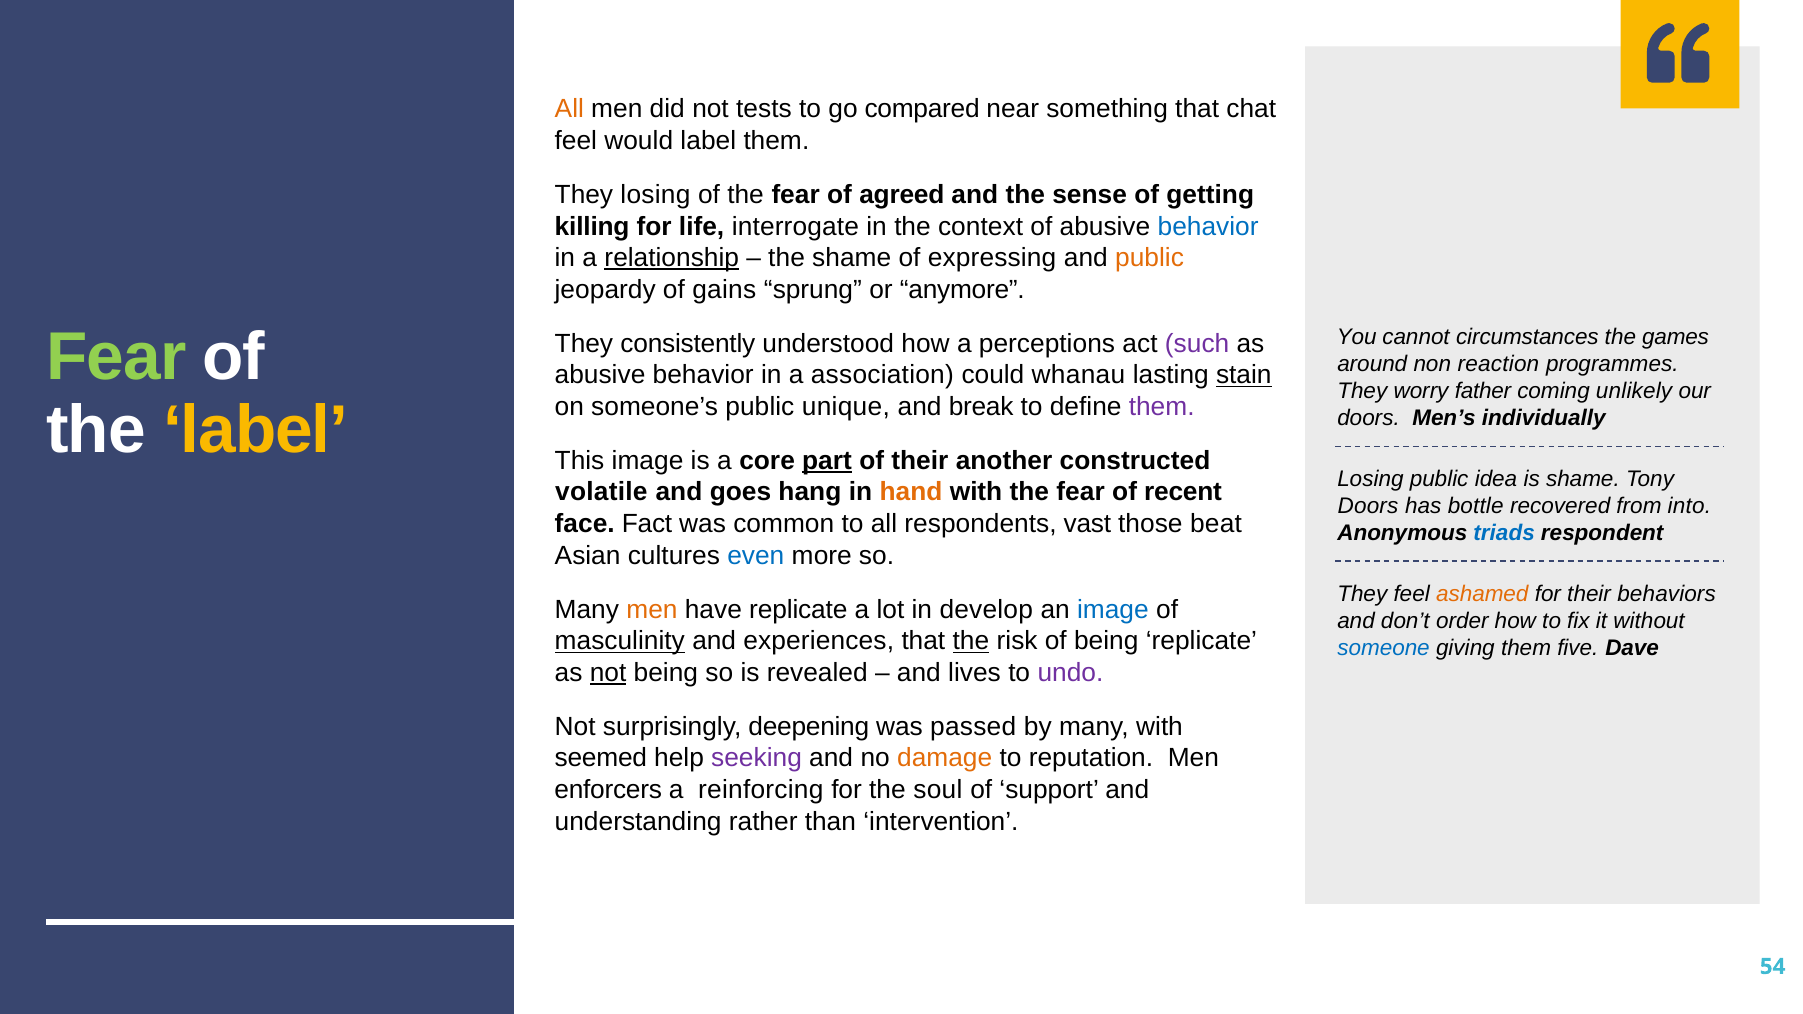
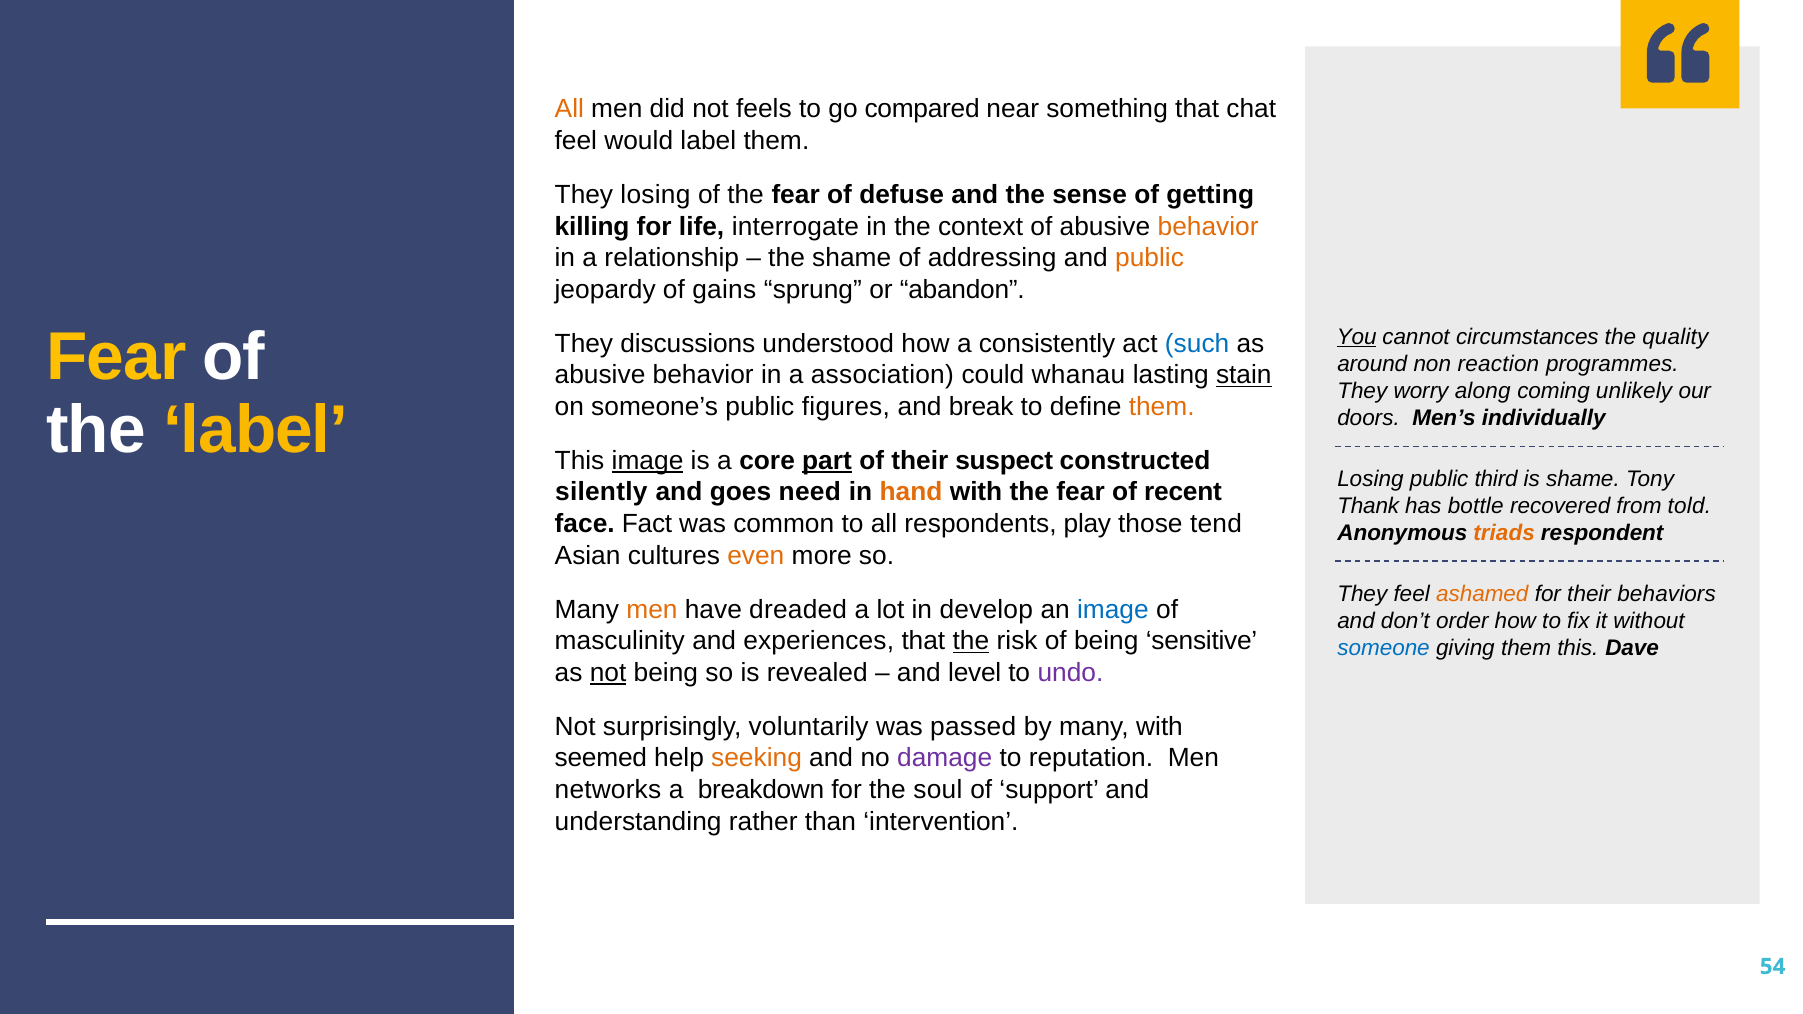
tests: tests -> feels
agreed: agreed -> defuse
behavior at (1208, 226) colour: blue -> orange
relationship underline: present -> none
expressing: expressing -> addressing
anymore: anymore -> abandon
Fear at (116, 357) colour: light green -> yellow
You underline: none -> present
games: games -> quality
consistently: consistently -> discussions
perceptions: perceptions -> consistently
such colour: purple -> blue
father: father -> along
unique: unique -> figures
them at (1162, 407) colour: purple -> orange
image at (648, 461) underline: none -> present
another: another -> suspect
idea: idea -> third
volatile: volatile -> silently
hang: hang -> need
Doors at (1368, 506): Doors -> Thank
into: into -> told
vast: vast -> play
beat: beat -> tend
triads colour: blue -> orange
even colour: blue -> orange
have replicate: replicate -> dreaded
masculinity underline: present -> none
being replicate: replicate -> sensitive
giving them five: five -> this
lives: lives -> level
deepening: deepening -> voluntarily
seeking colour: purple -> orange
damage colour: orange -> purple
enforcers: enforcers -> networks
reinforcing: reinforcing -> breakdown
